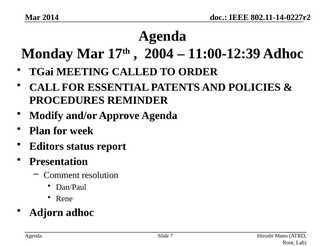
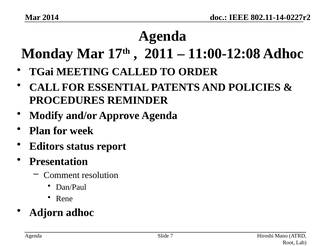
2004: 2004 -> 2011
11:00-12:39: 11:00-12:39 -> 11:00-12:08
